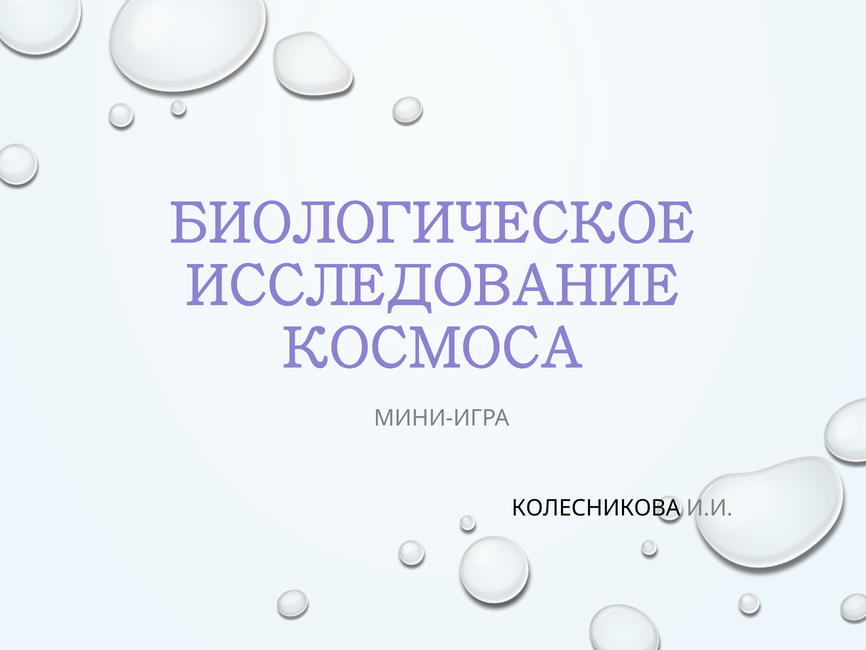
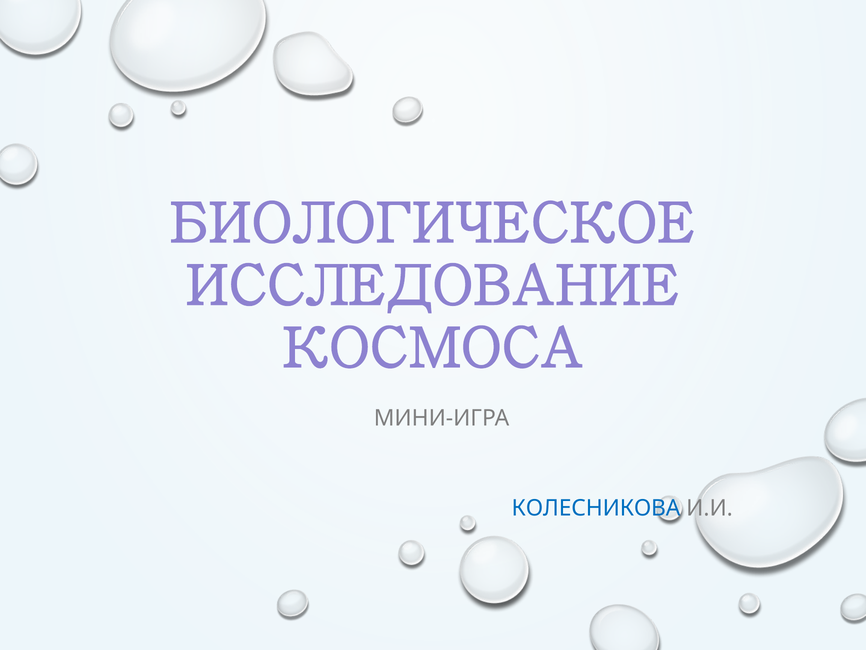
КОЛЕСНИКОВА colour: black -> blue
